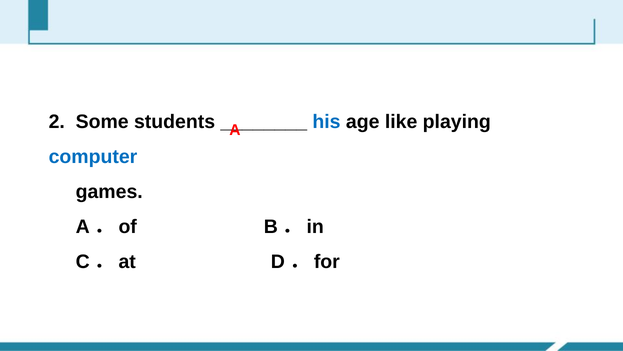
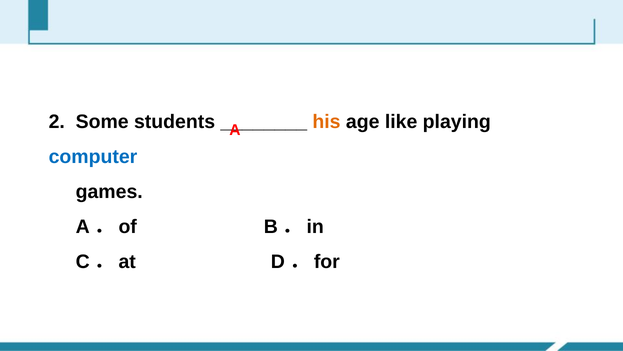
his colour: blue -> orange
